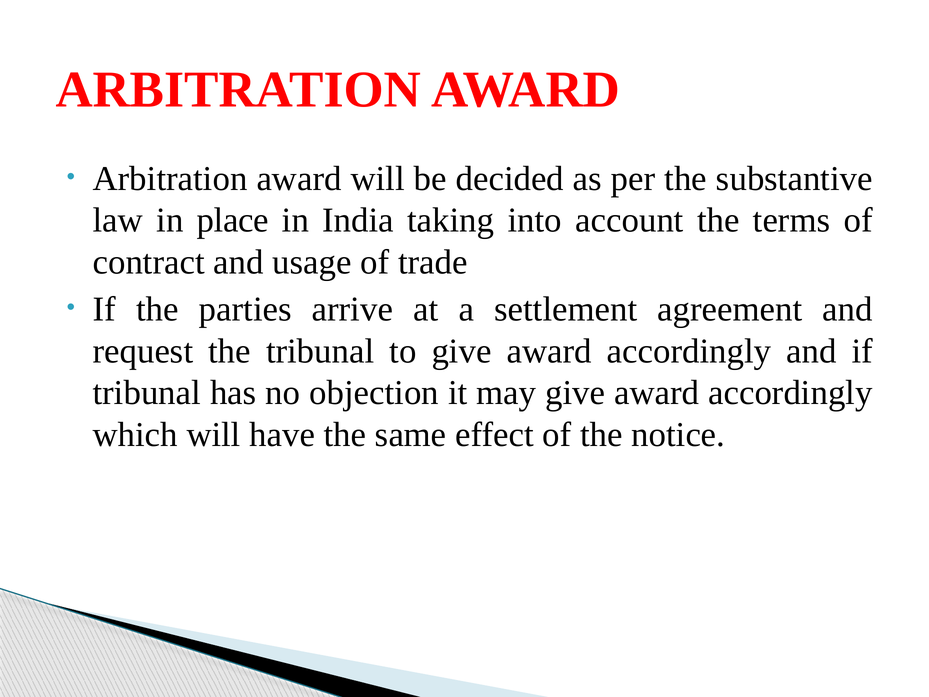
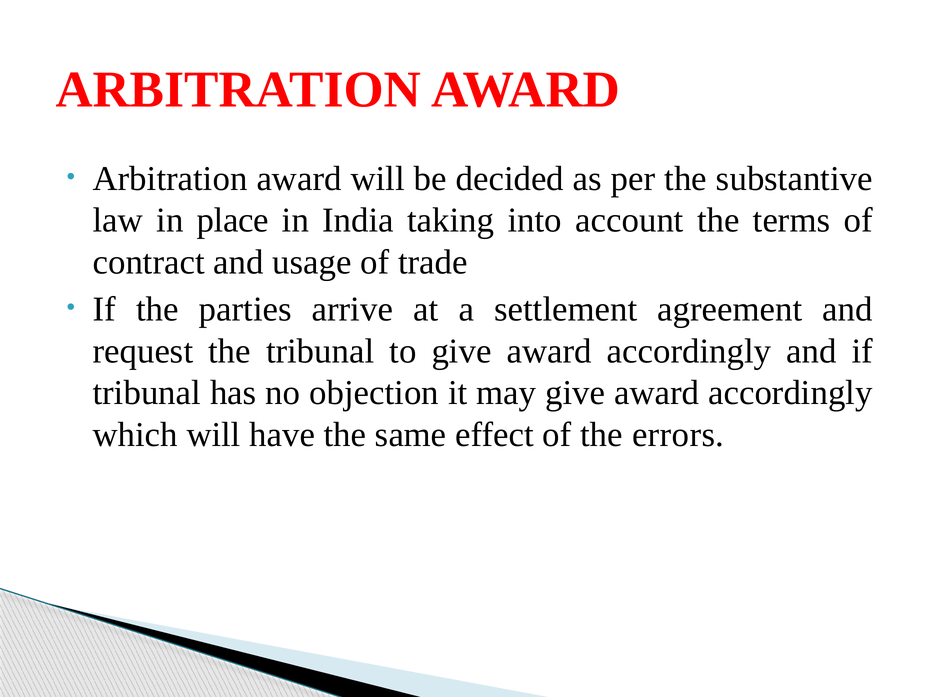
notice: notice -> errors
